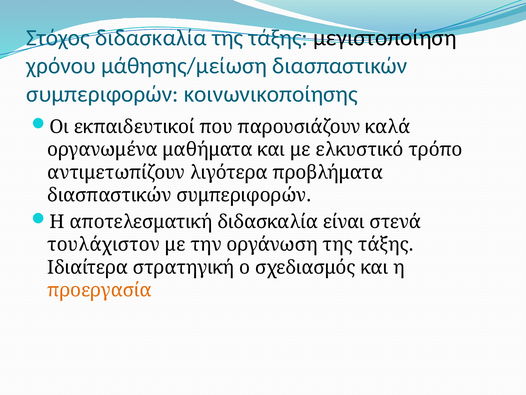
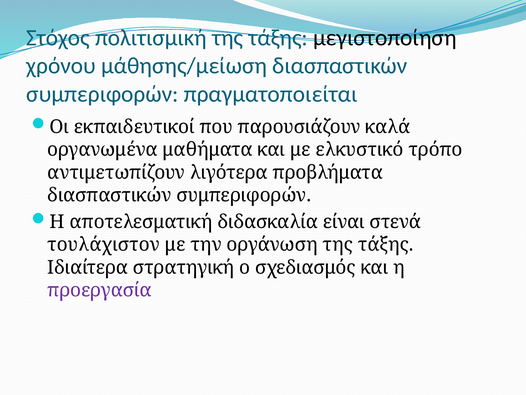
Στόχος διδασκαλία: διδασκαλία -> πολιτισμική
κοινωνικοποίησης: κοινωνικοποίησης -> πραγματοποιείται
προεργασία colour: orange -> purple
